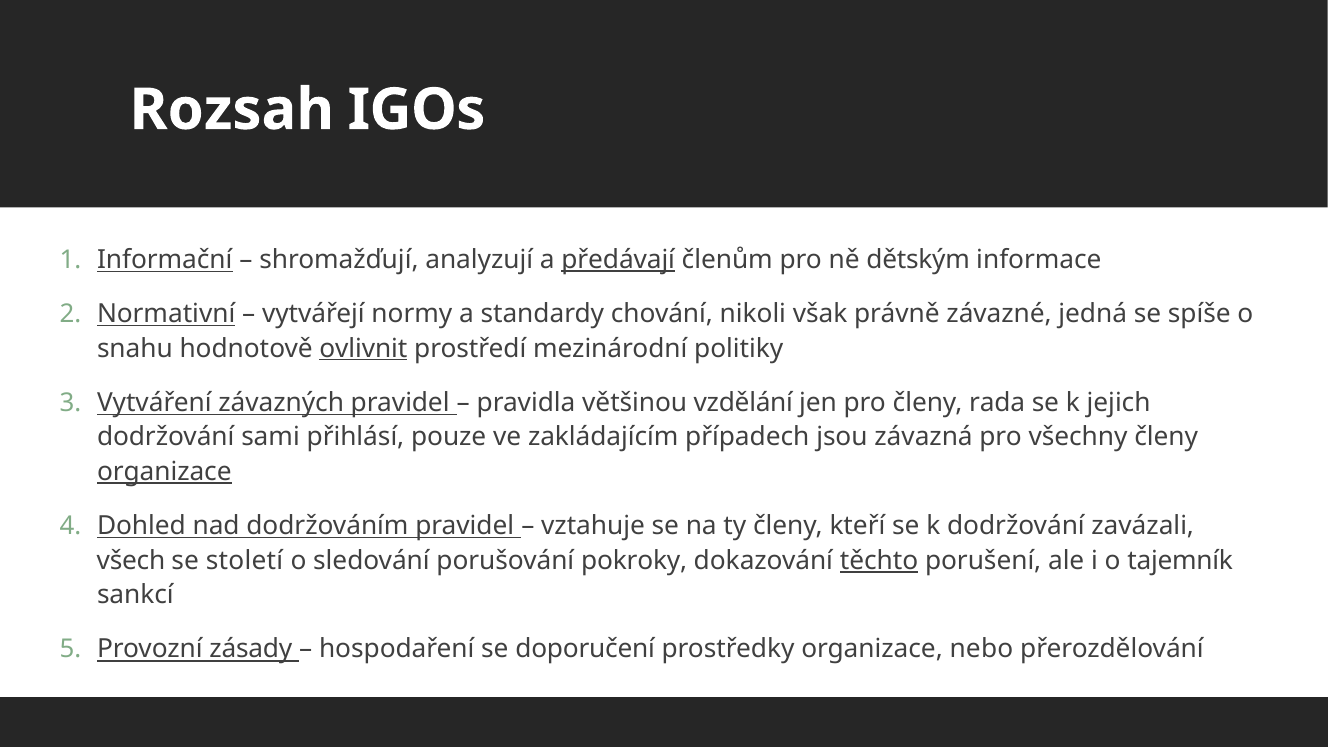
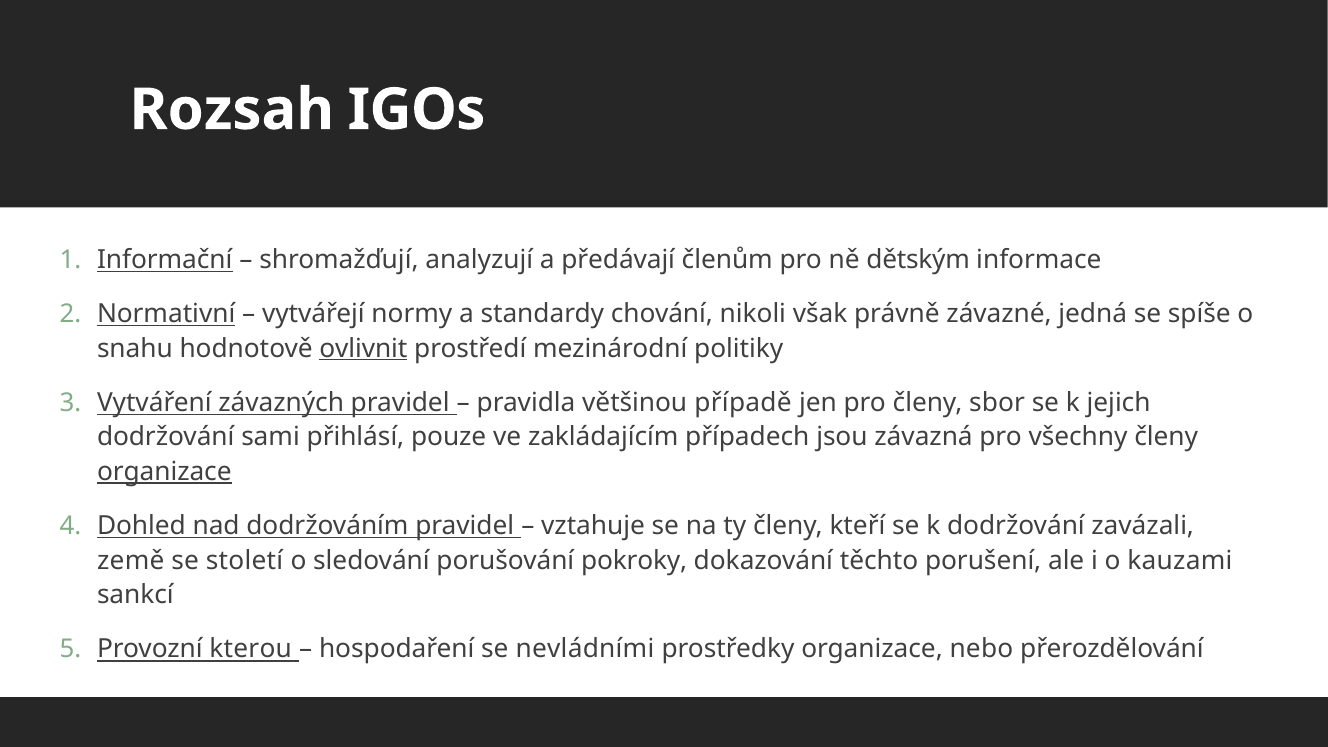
předávají underline: present -> none
vzdělání: vzdělání -> případě
rada: rada -> sbor
všech: všech -> země
těchto underline: present -> none
tajemník: tajemník -> kauzami
zásady: zásady -> kterou
doporučení: doporučení -> nevládními
